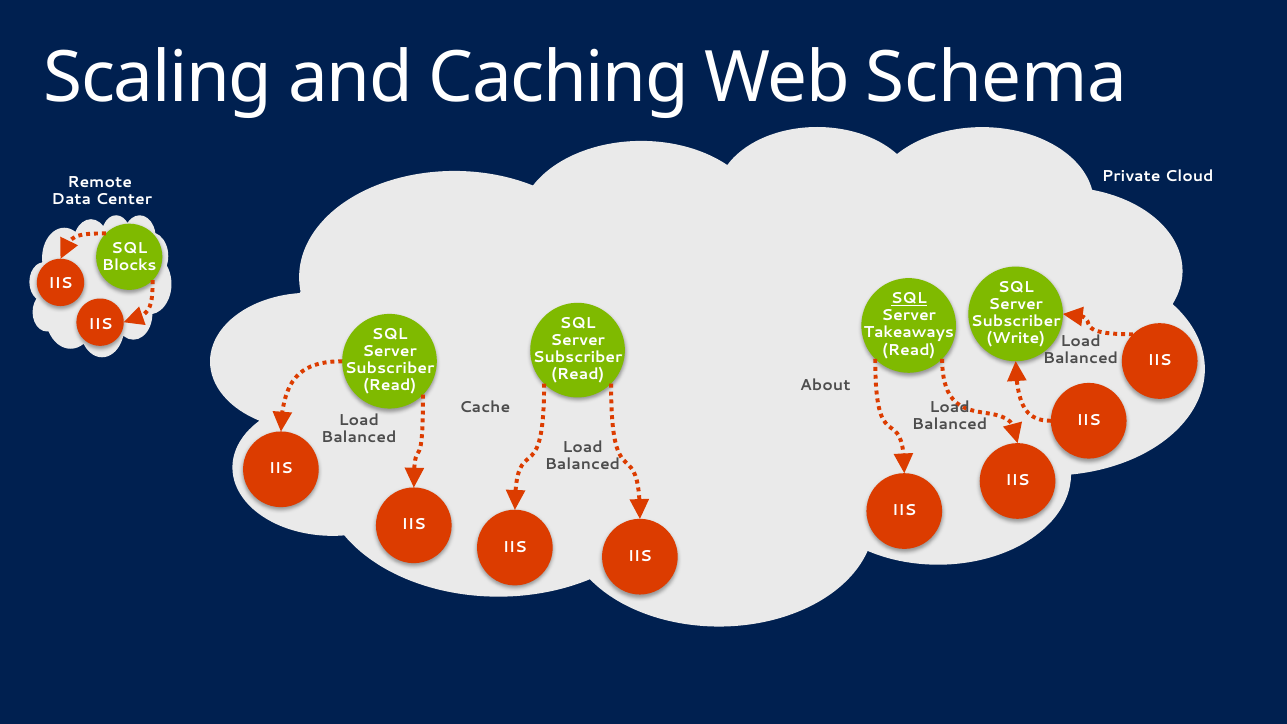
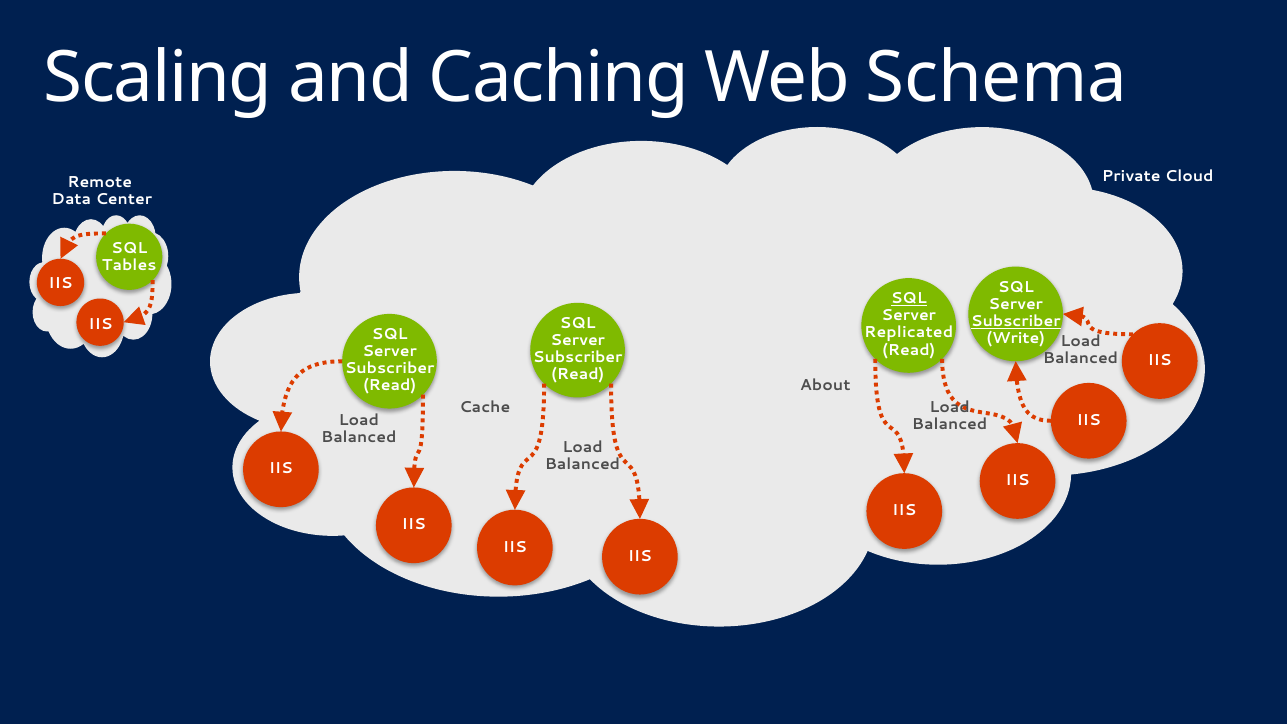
Blocks: Blocks -> Tables
Subscriber at (1016, 321) underline: none -> present
Takeaways: Takeaways -> Replicated
